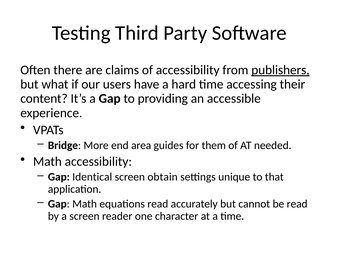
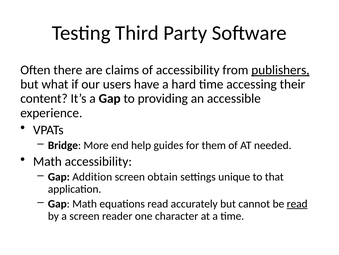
area: area -> help
Identical: Identical -> Addition
read at (297, 203) underline: none -> present
